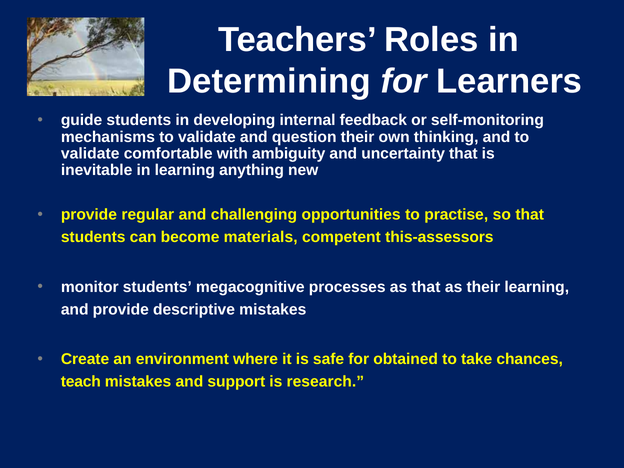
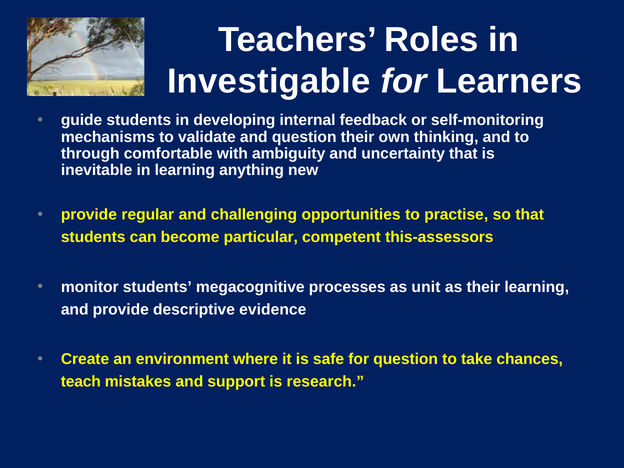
Determining: Determining -> Investigable
validate at (90, 154): validate -> through
materials: materials -> particular
as that: that -> unit
descriptive mistakes: mistakes -> evidence
for obtained: obtained -> question
